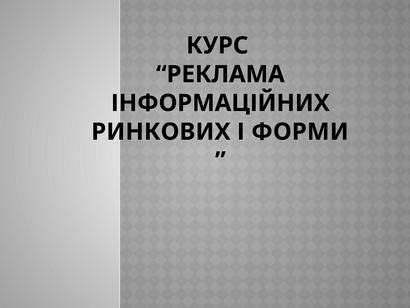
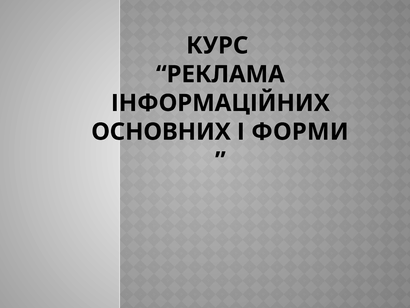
РИНКОВИХ: РИНКОВИХ -> ОСНОВНИХ
